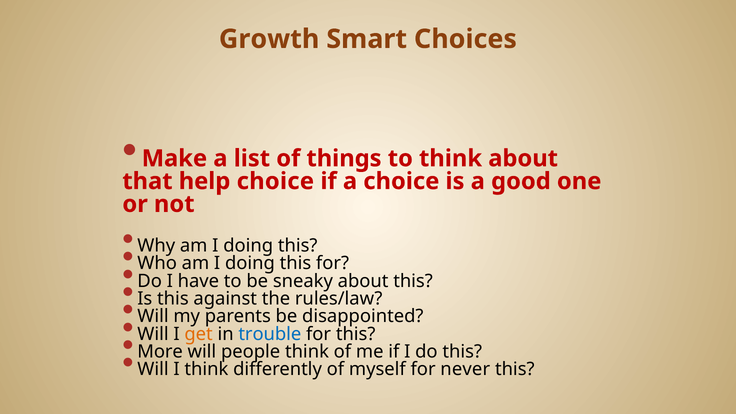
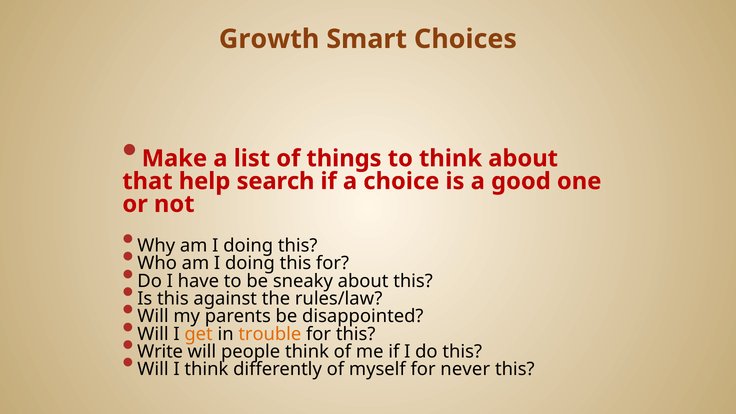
help choice: choice -> search
trouble colour: blue -> orange
More: More -> Write
